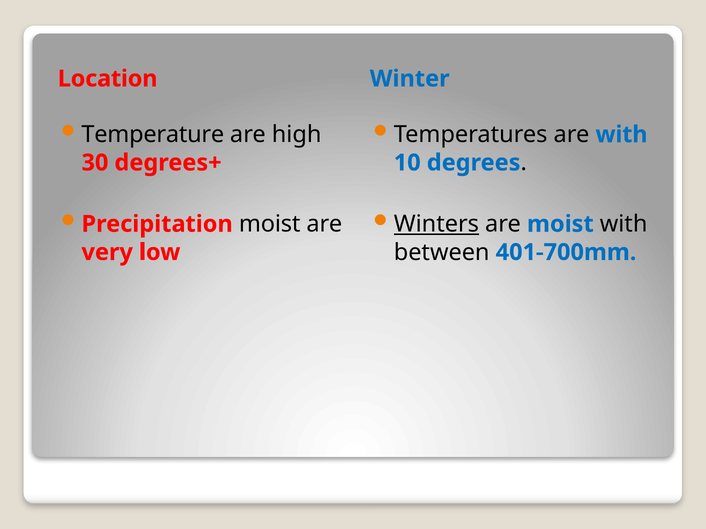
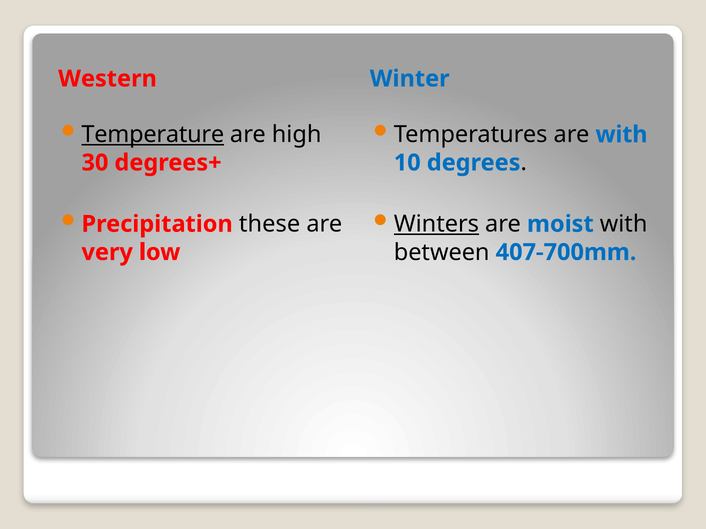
Location: Location -> Western
Temperature underline: none -> present
Precipitation moist: moist -> these
401-700mm: 401-700mm -> 407-700mm
